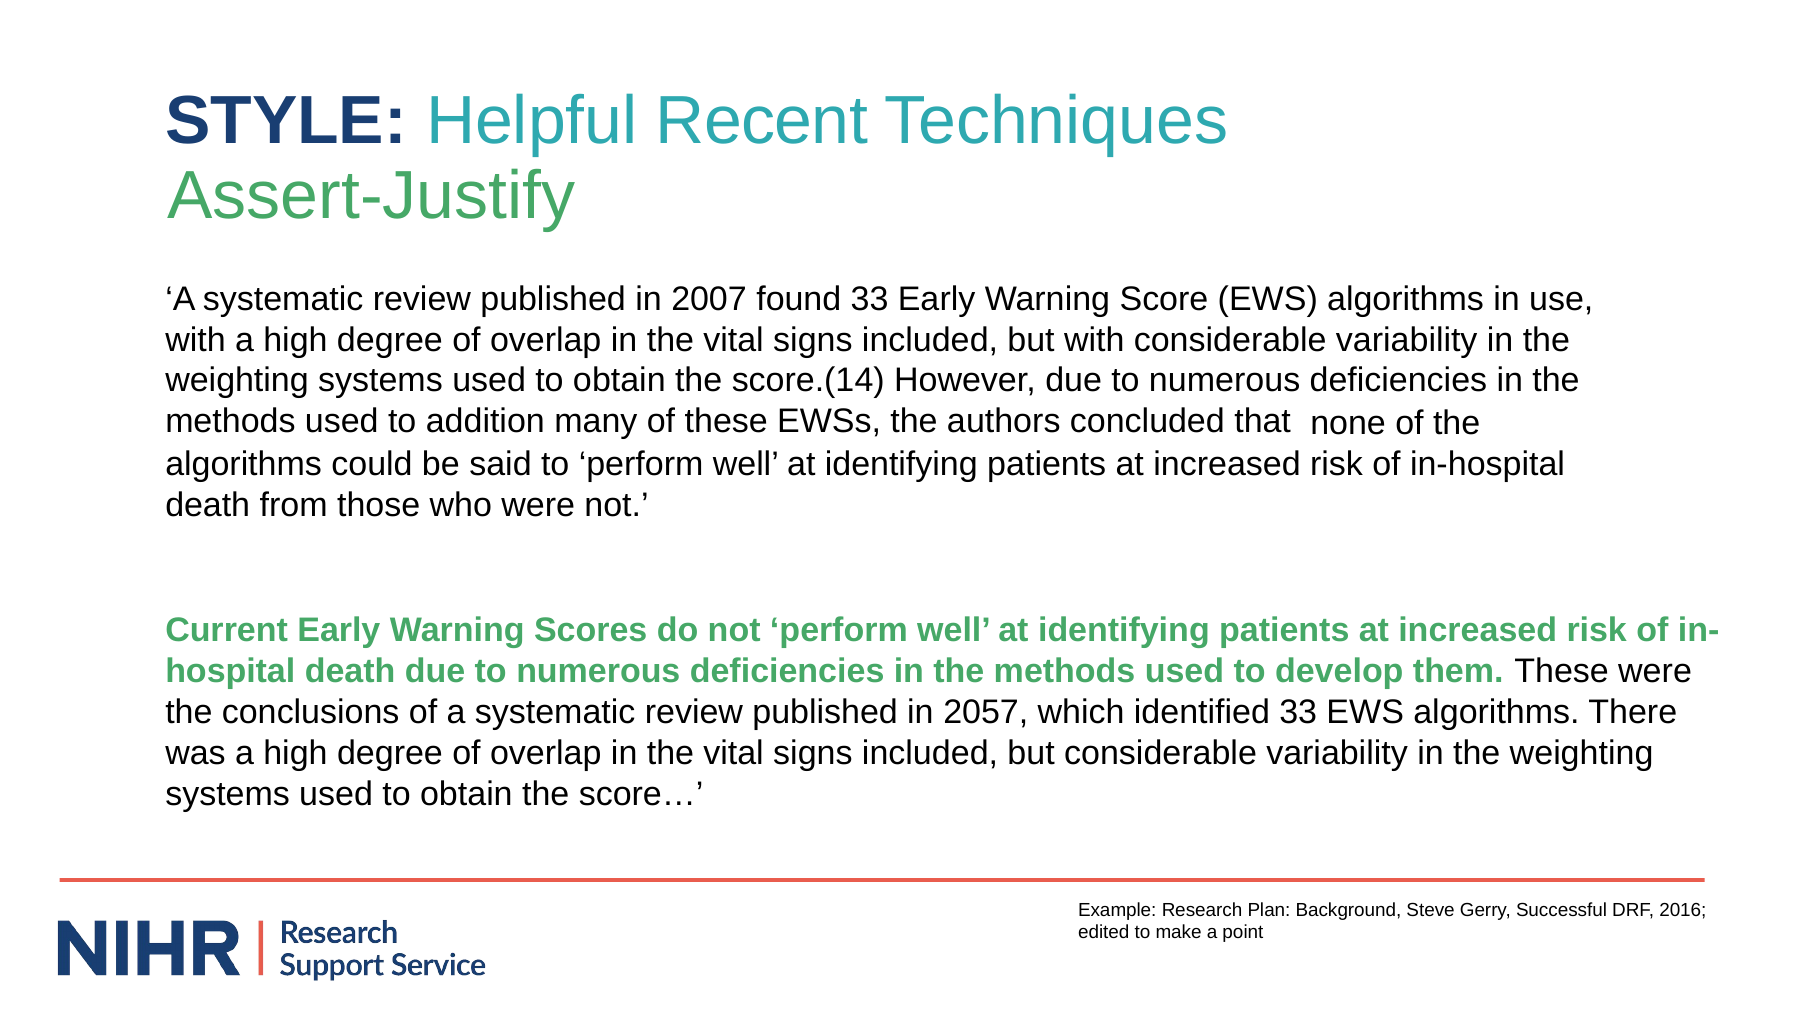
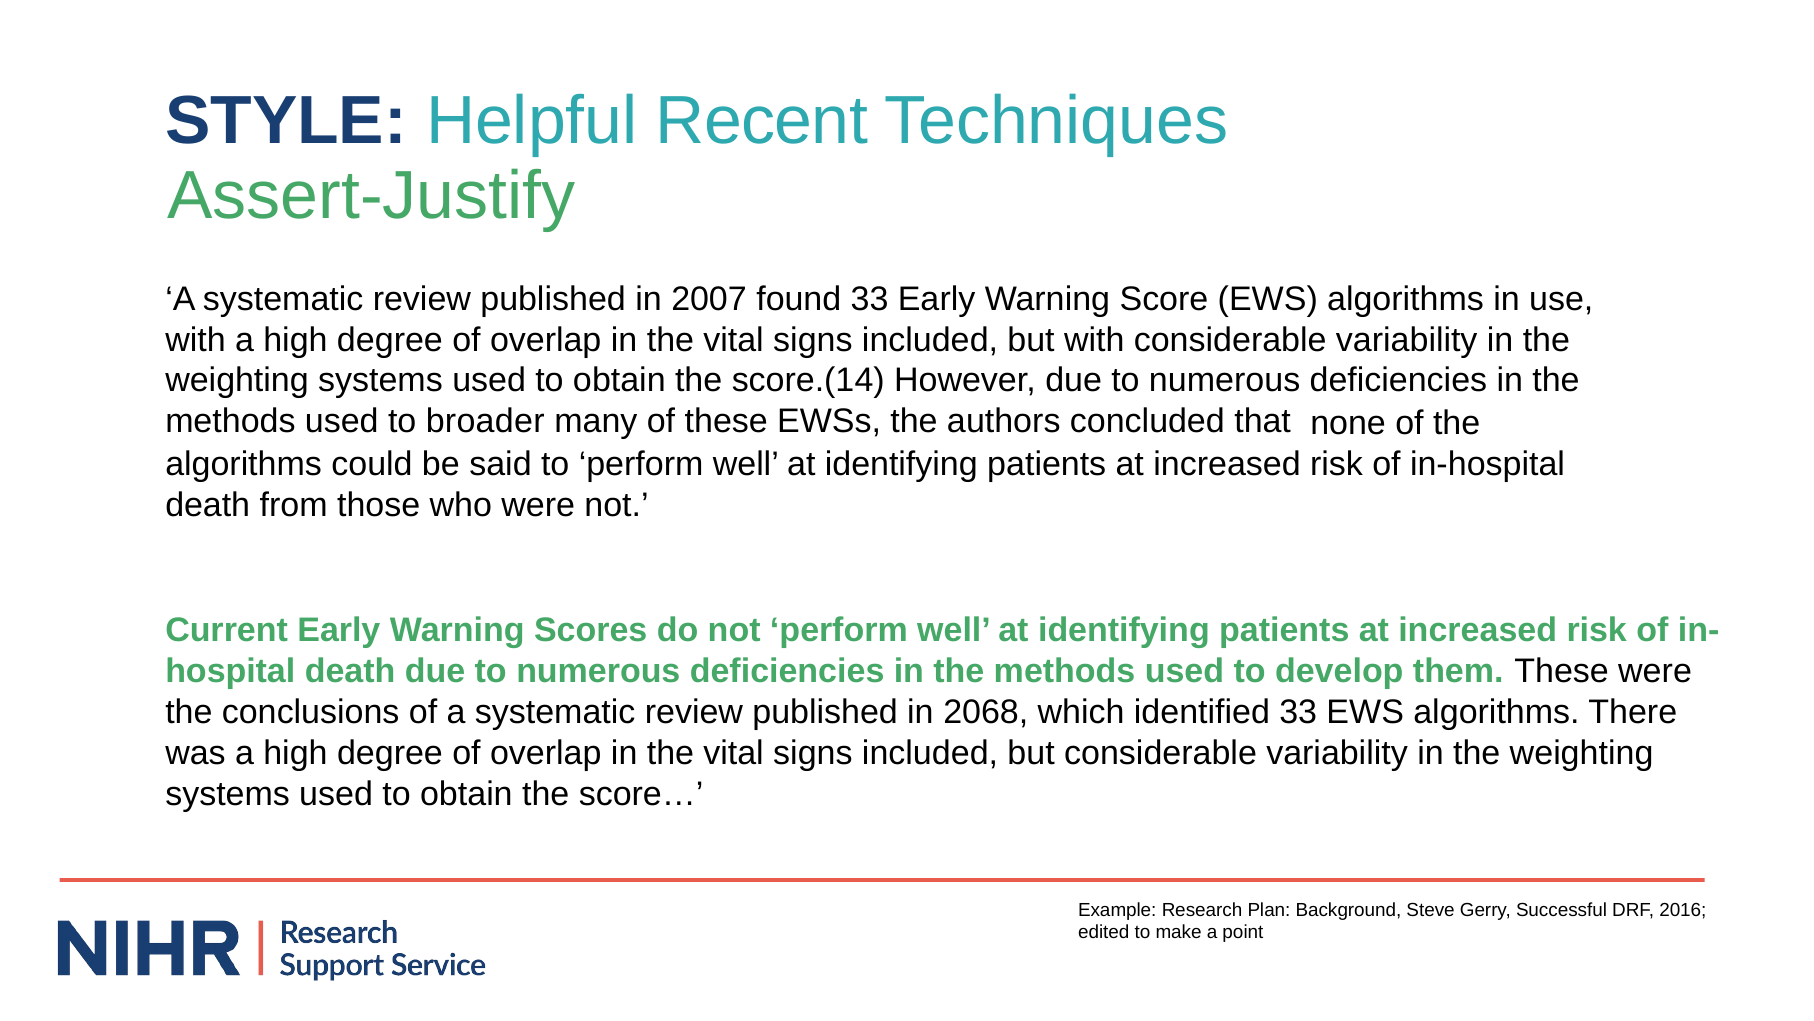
addition: addition -> broader
2057: 2057 -> 2068
